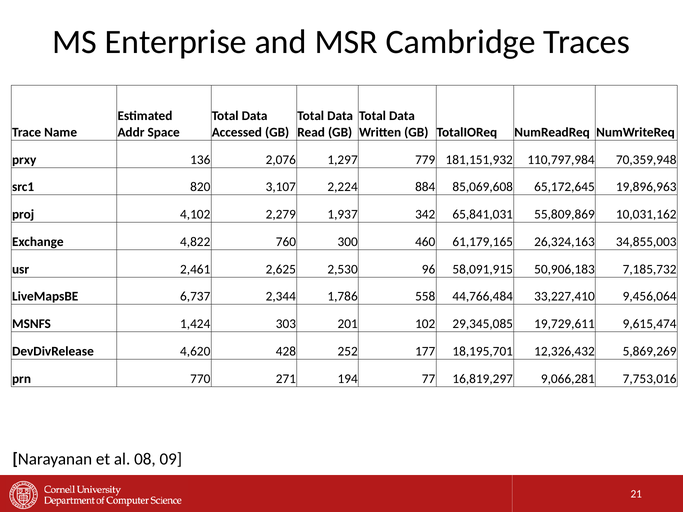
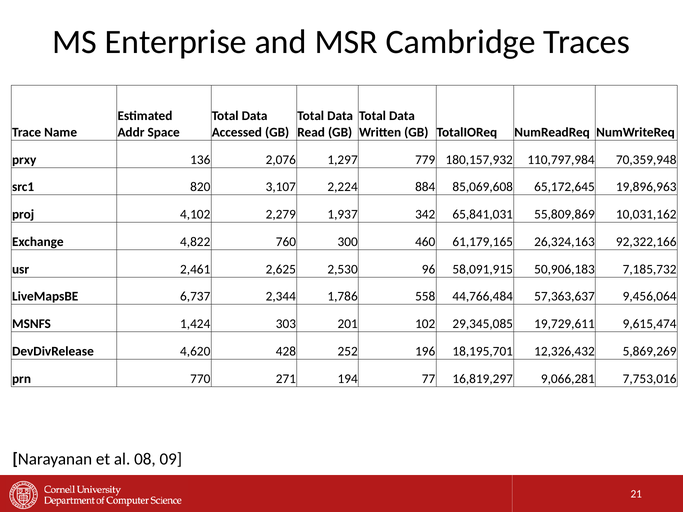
181,151,932: 181,151,932 -> 180,157,932
34,855,003: 34,855,003 -> 92,322,166
33,227,410: 33,227,410 -> 57,363,637
177: 177 -> 196
